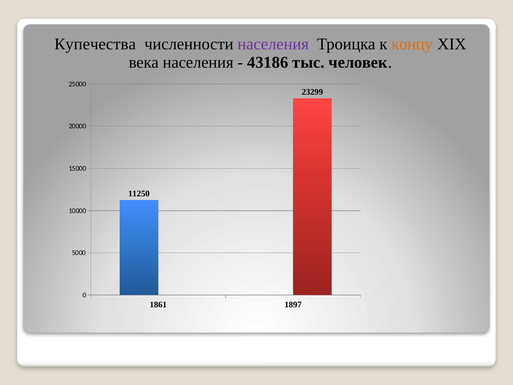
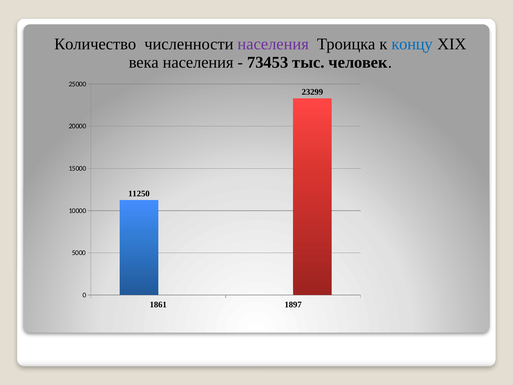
Купечества: Купечества -> Количество
концу colour: orange -> blue
43186: 43186 -> 73453
